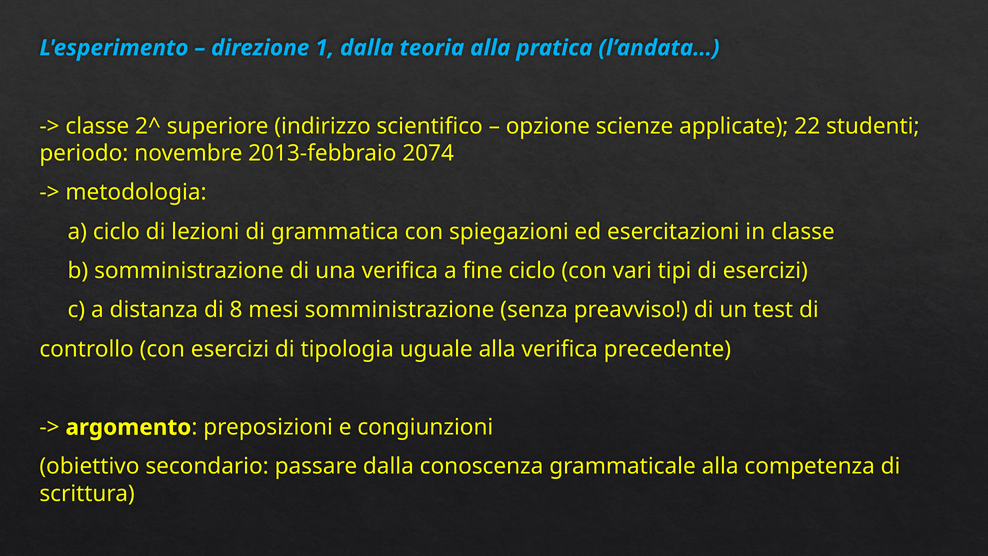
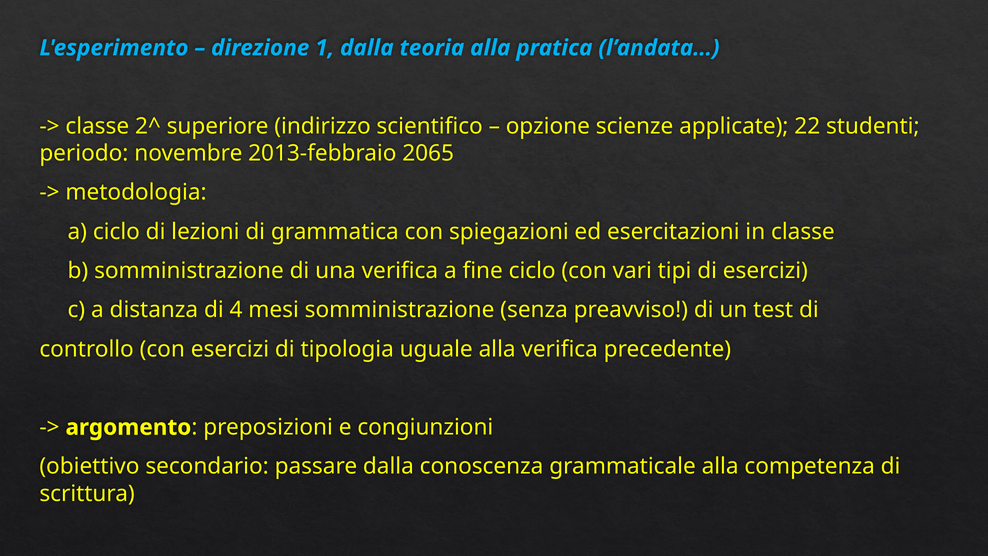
2074: 2074 -> 2065
8: 8 -> 4
